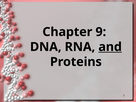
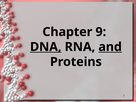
DNA underline: none -> present
